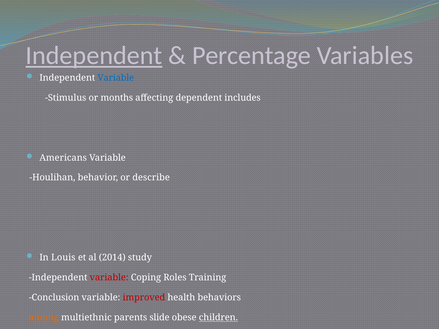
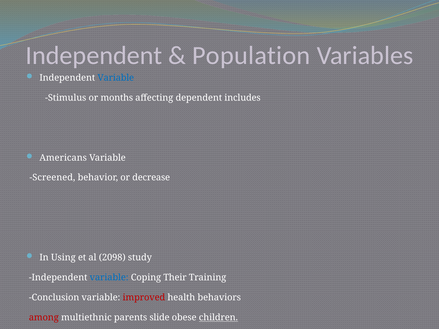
Independent at (94, 56) underline: present -> none
Percentage: Percentage -> Population
Houlihan: Houlihan -> Screened
describe: describe -> decrease
Louis: Louis -> Using
2014: 2014 -> 2098
variable at (109, 278) colour: red -> blue
Roles: Roles -> Their
among colour: orange -> red
